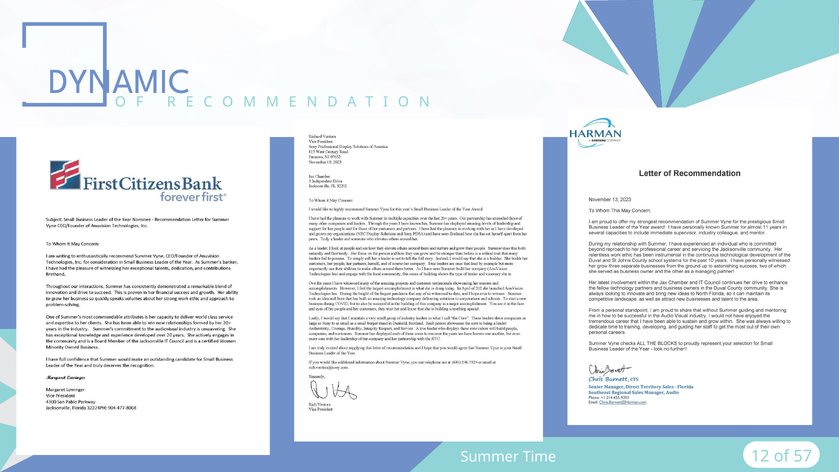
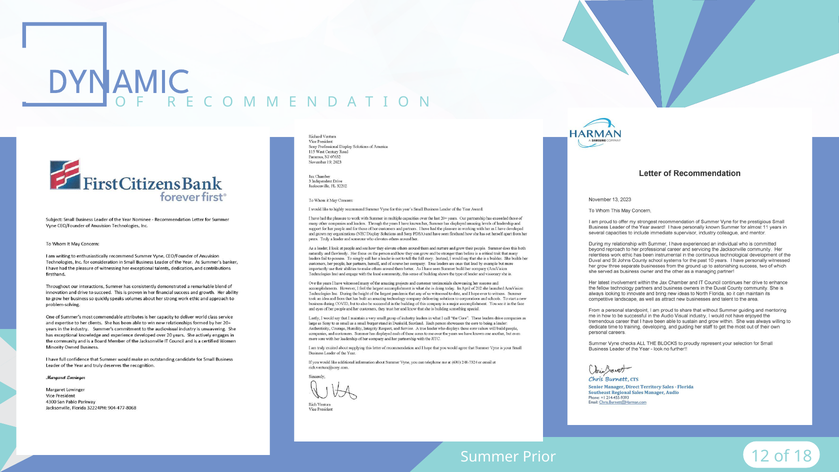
Time: Time -> Prior
57: 57 -> 18
